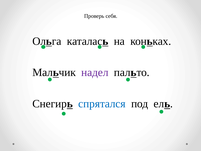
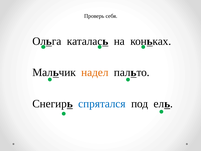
надел colour: purple -> orange
